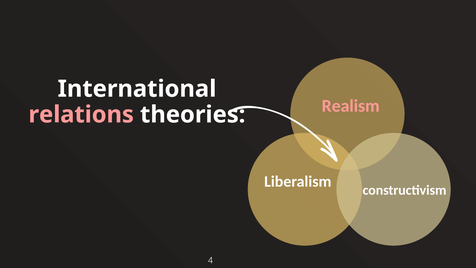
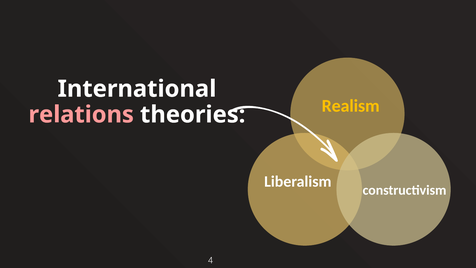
Realism colour: pink -> yellow
